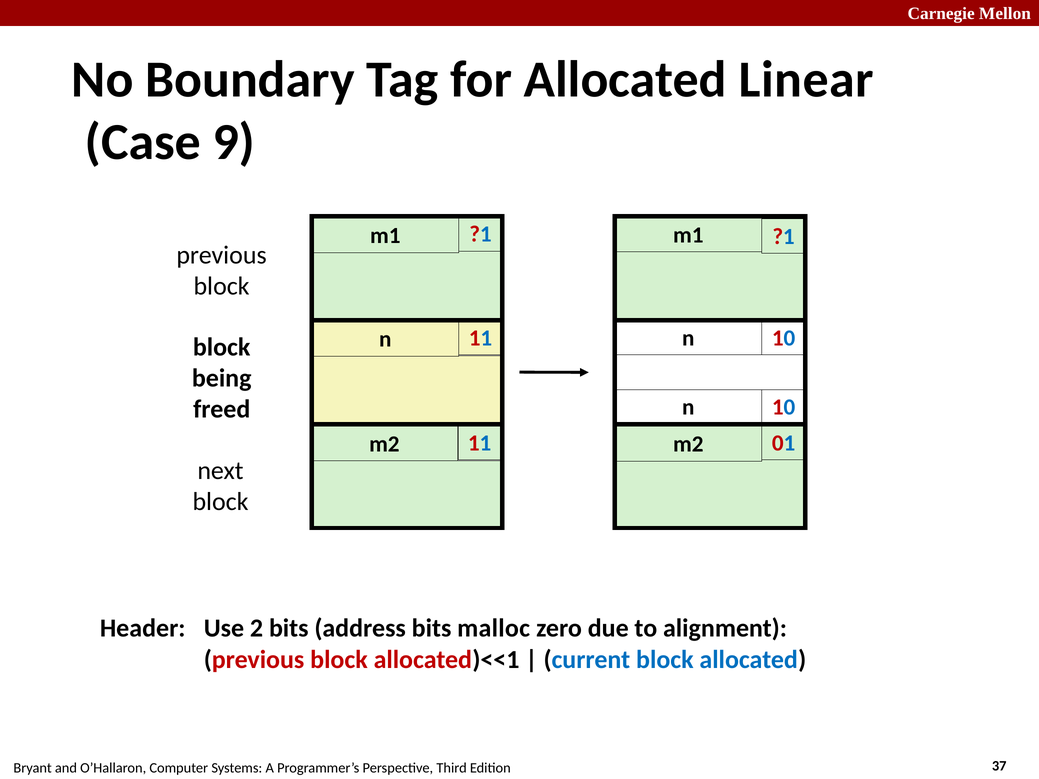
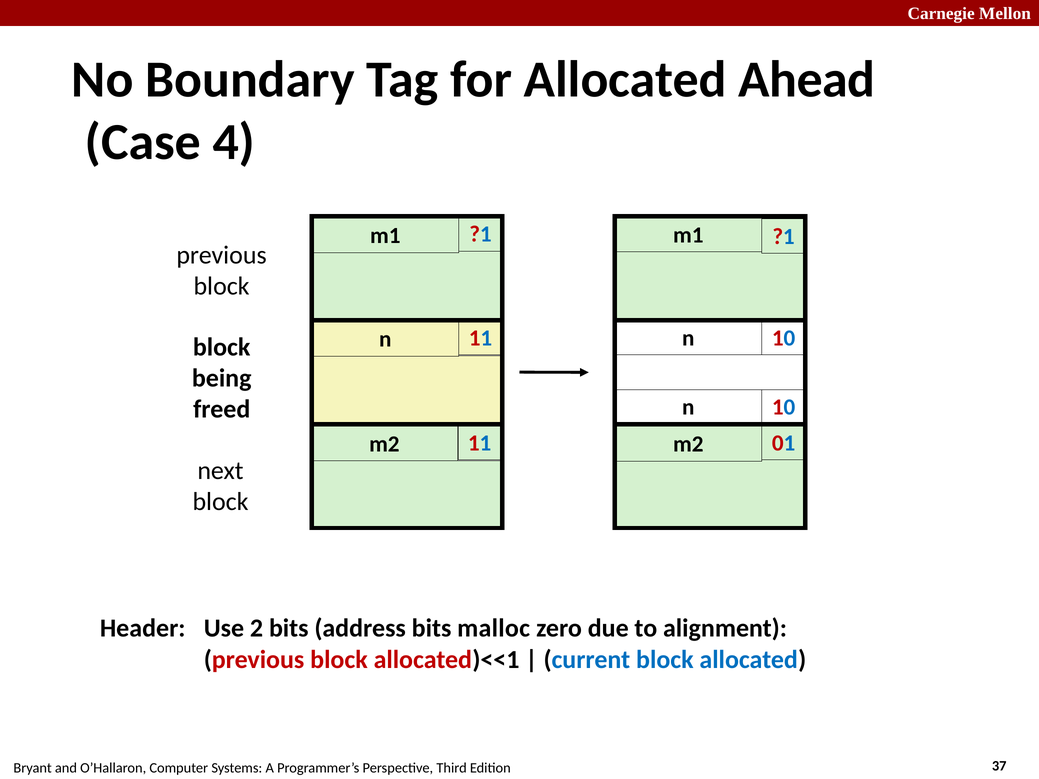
Linear: Linear -> Ahead
9: 9 -> 4
